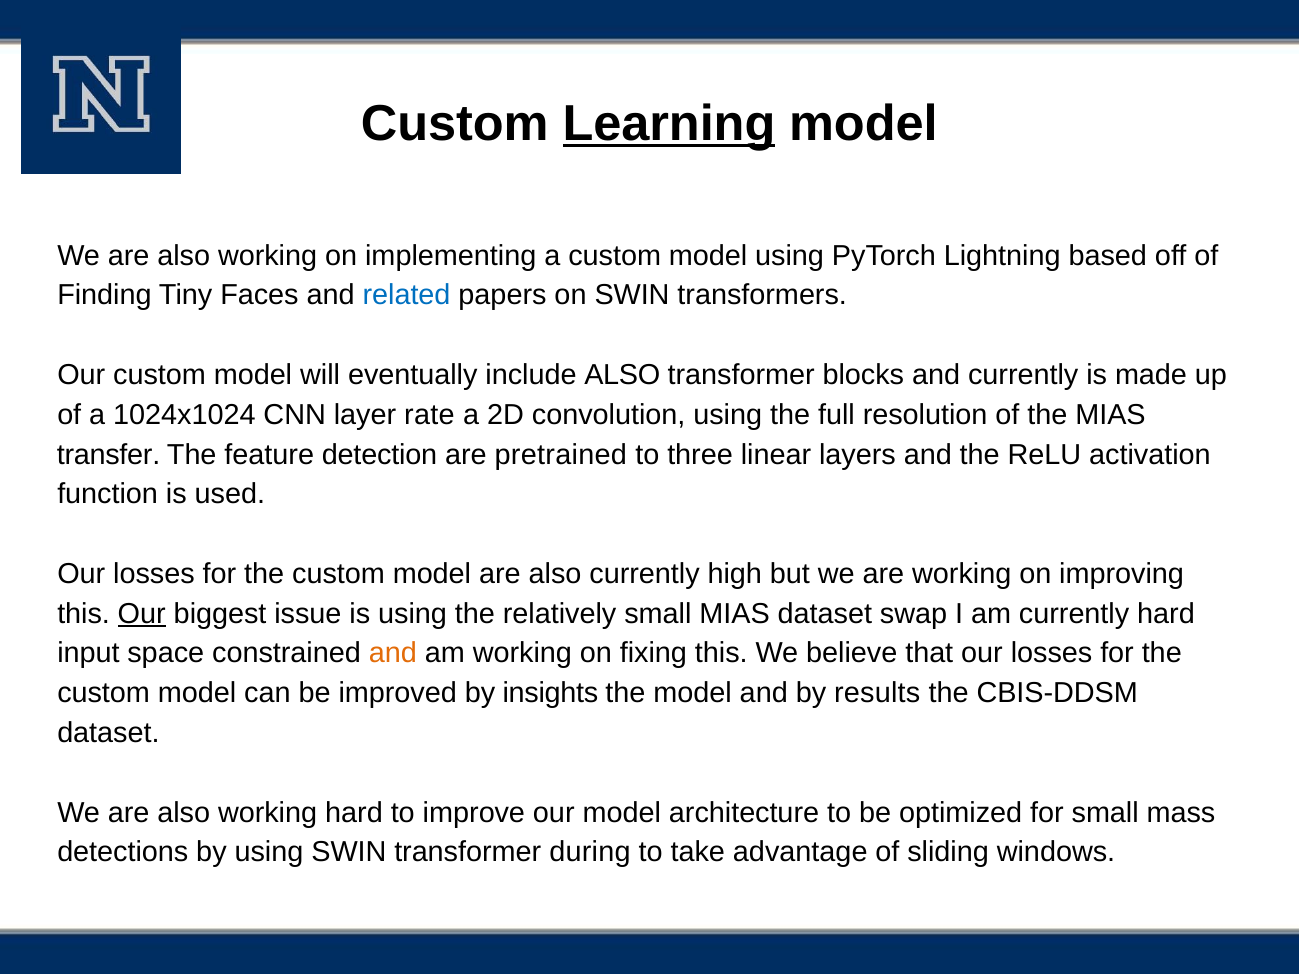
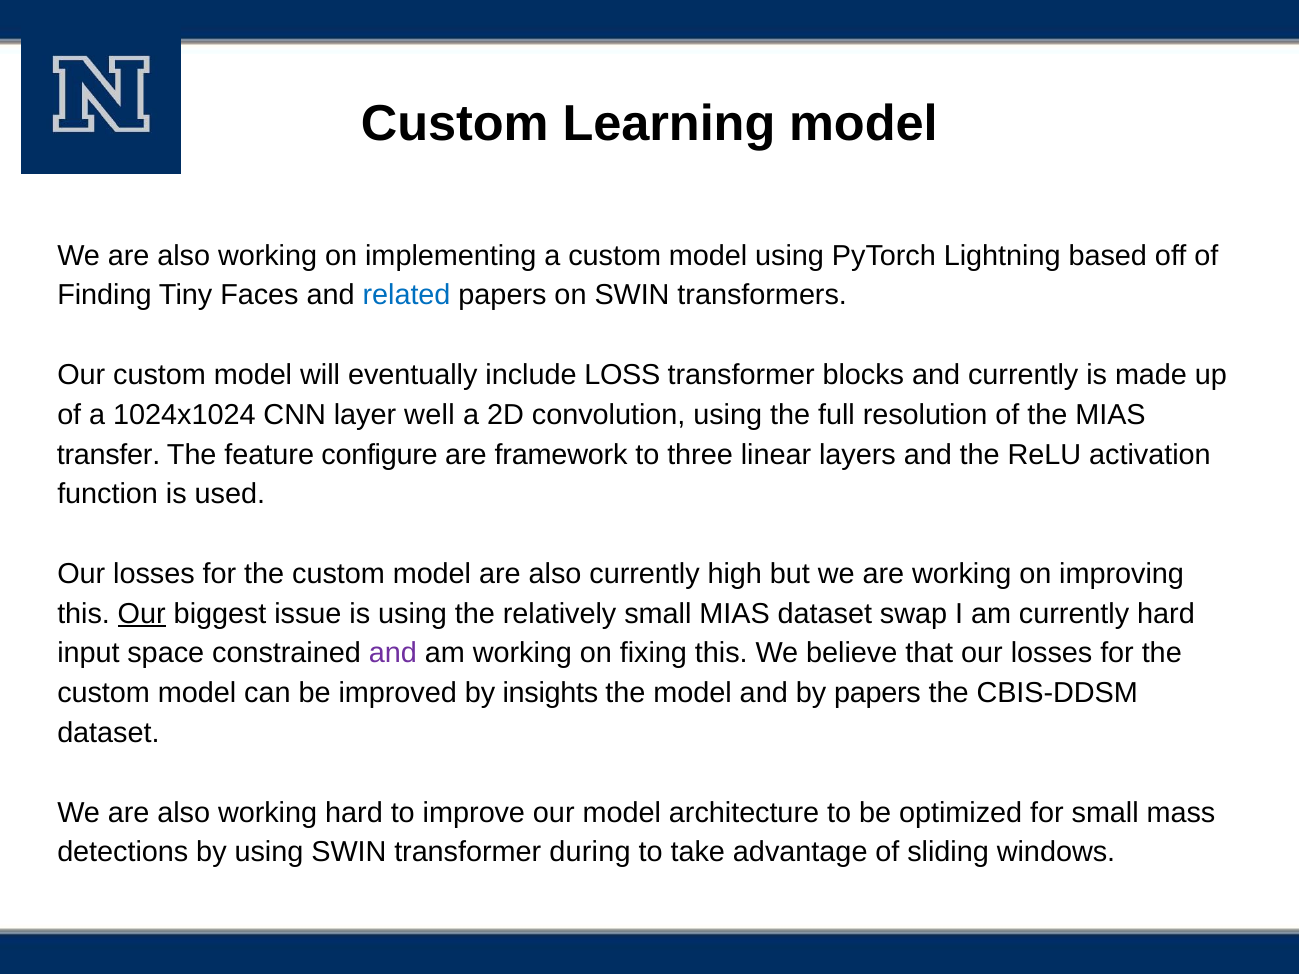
Learning underline: present -> none
include ALSO: ALSO -> LOSS
rate: rate -> well
detection: detection -> configure
pretrained: pretrained -> framework
and at (393, 654) colour: orange -> purple
by results: results -> papers
